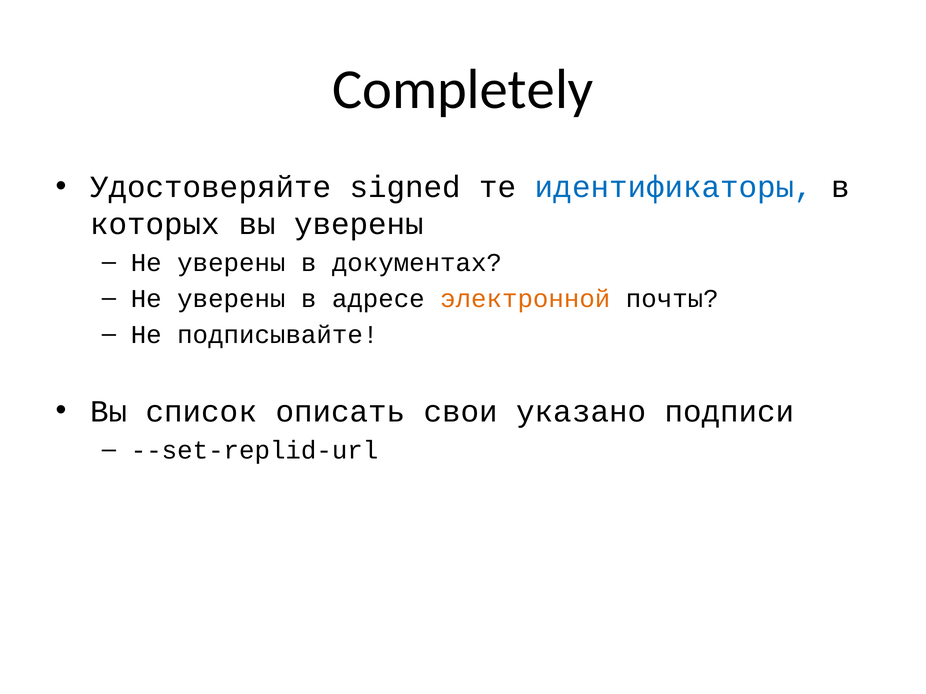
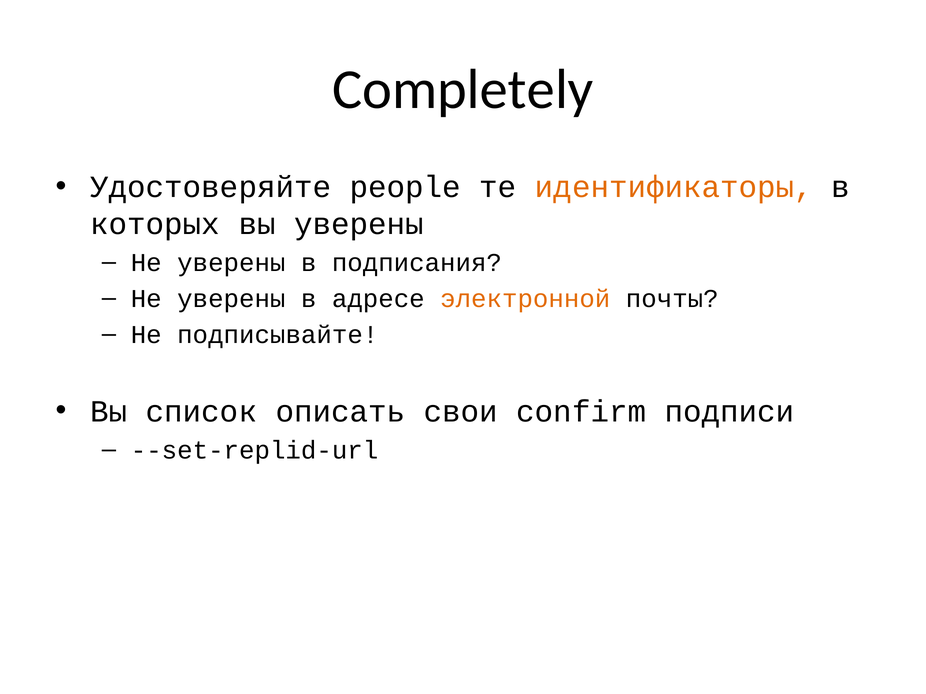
signed: signed -> people
идентификаторы colour: blue -> orange
документах: документах -> подписания
указано: указано -> confirm
